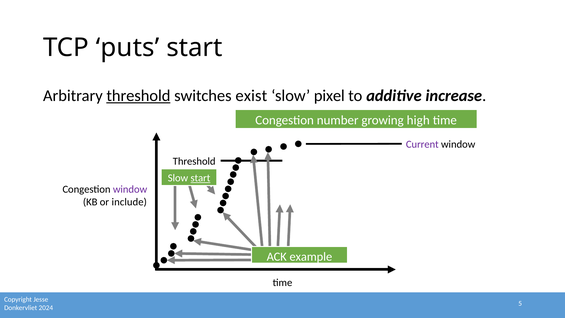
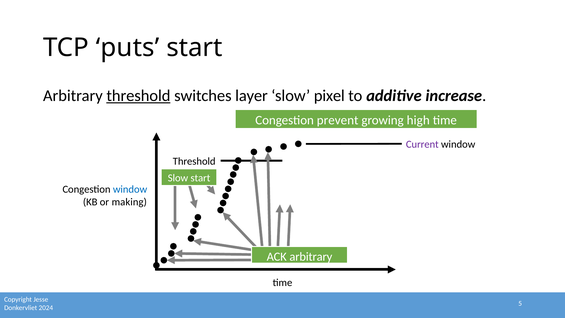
exist: exist -> layer
number: number -> prevent
start at (200, 178) underline: present -> none
window at (130, 189) colour: purple -> blue
include: include -> making
ACK example: example -> arbitrary
